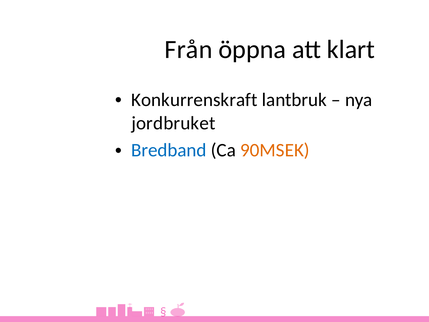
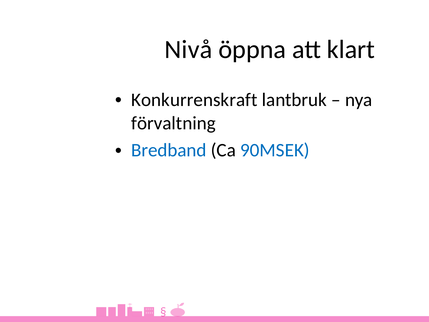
Från: Från -> Nivå
jordbruket: jordbruket -> förvaltning
90MSEK colour: orange -> blue
